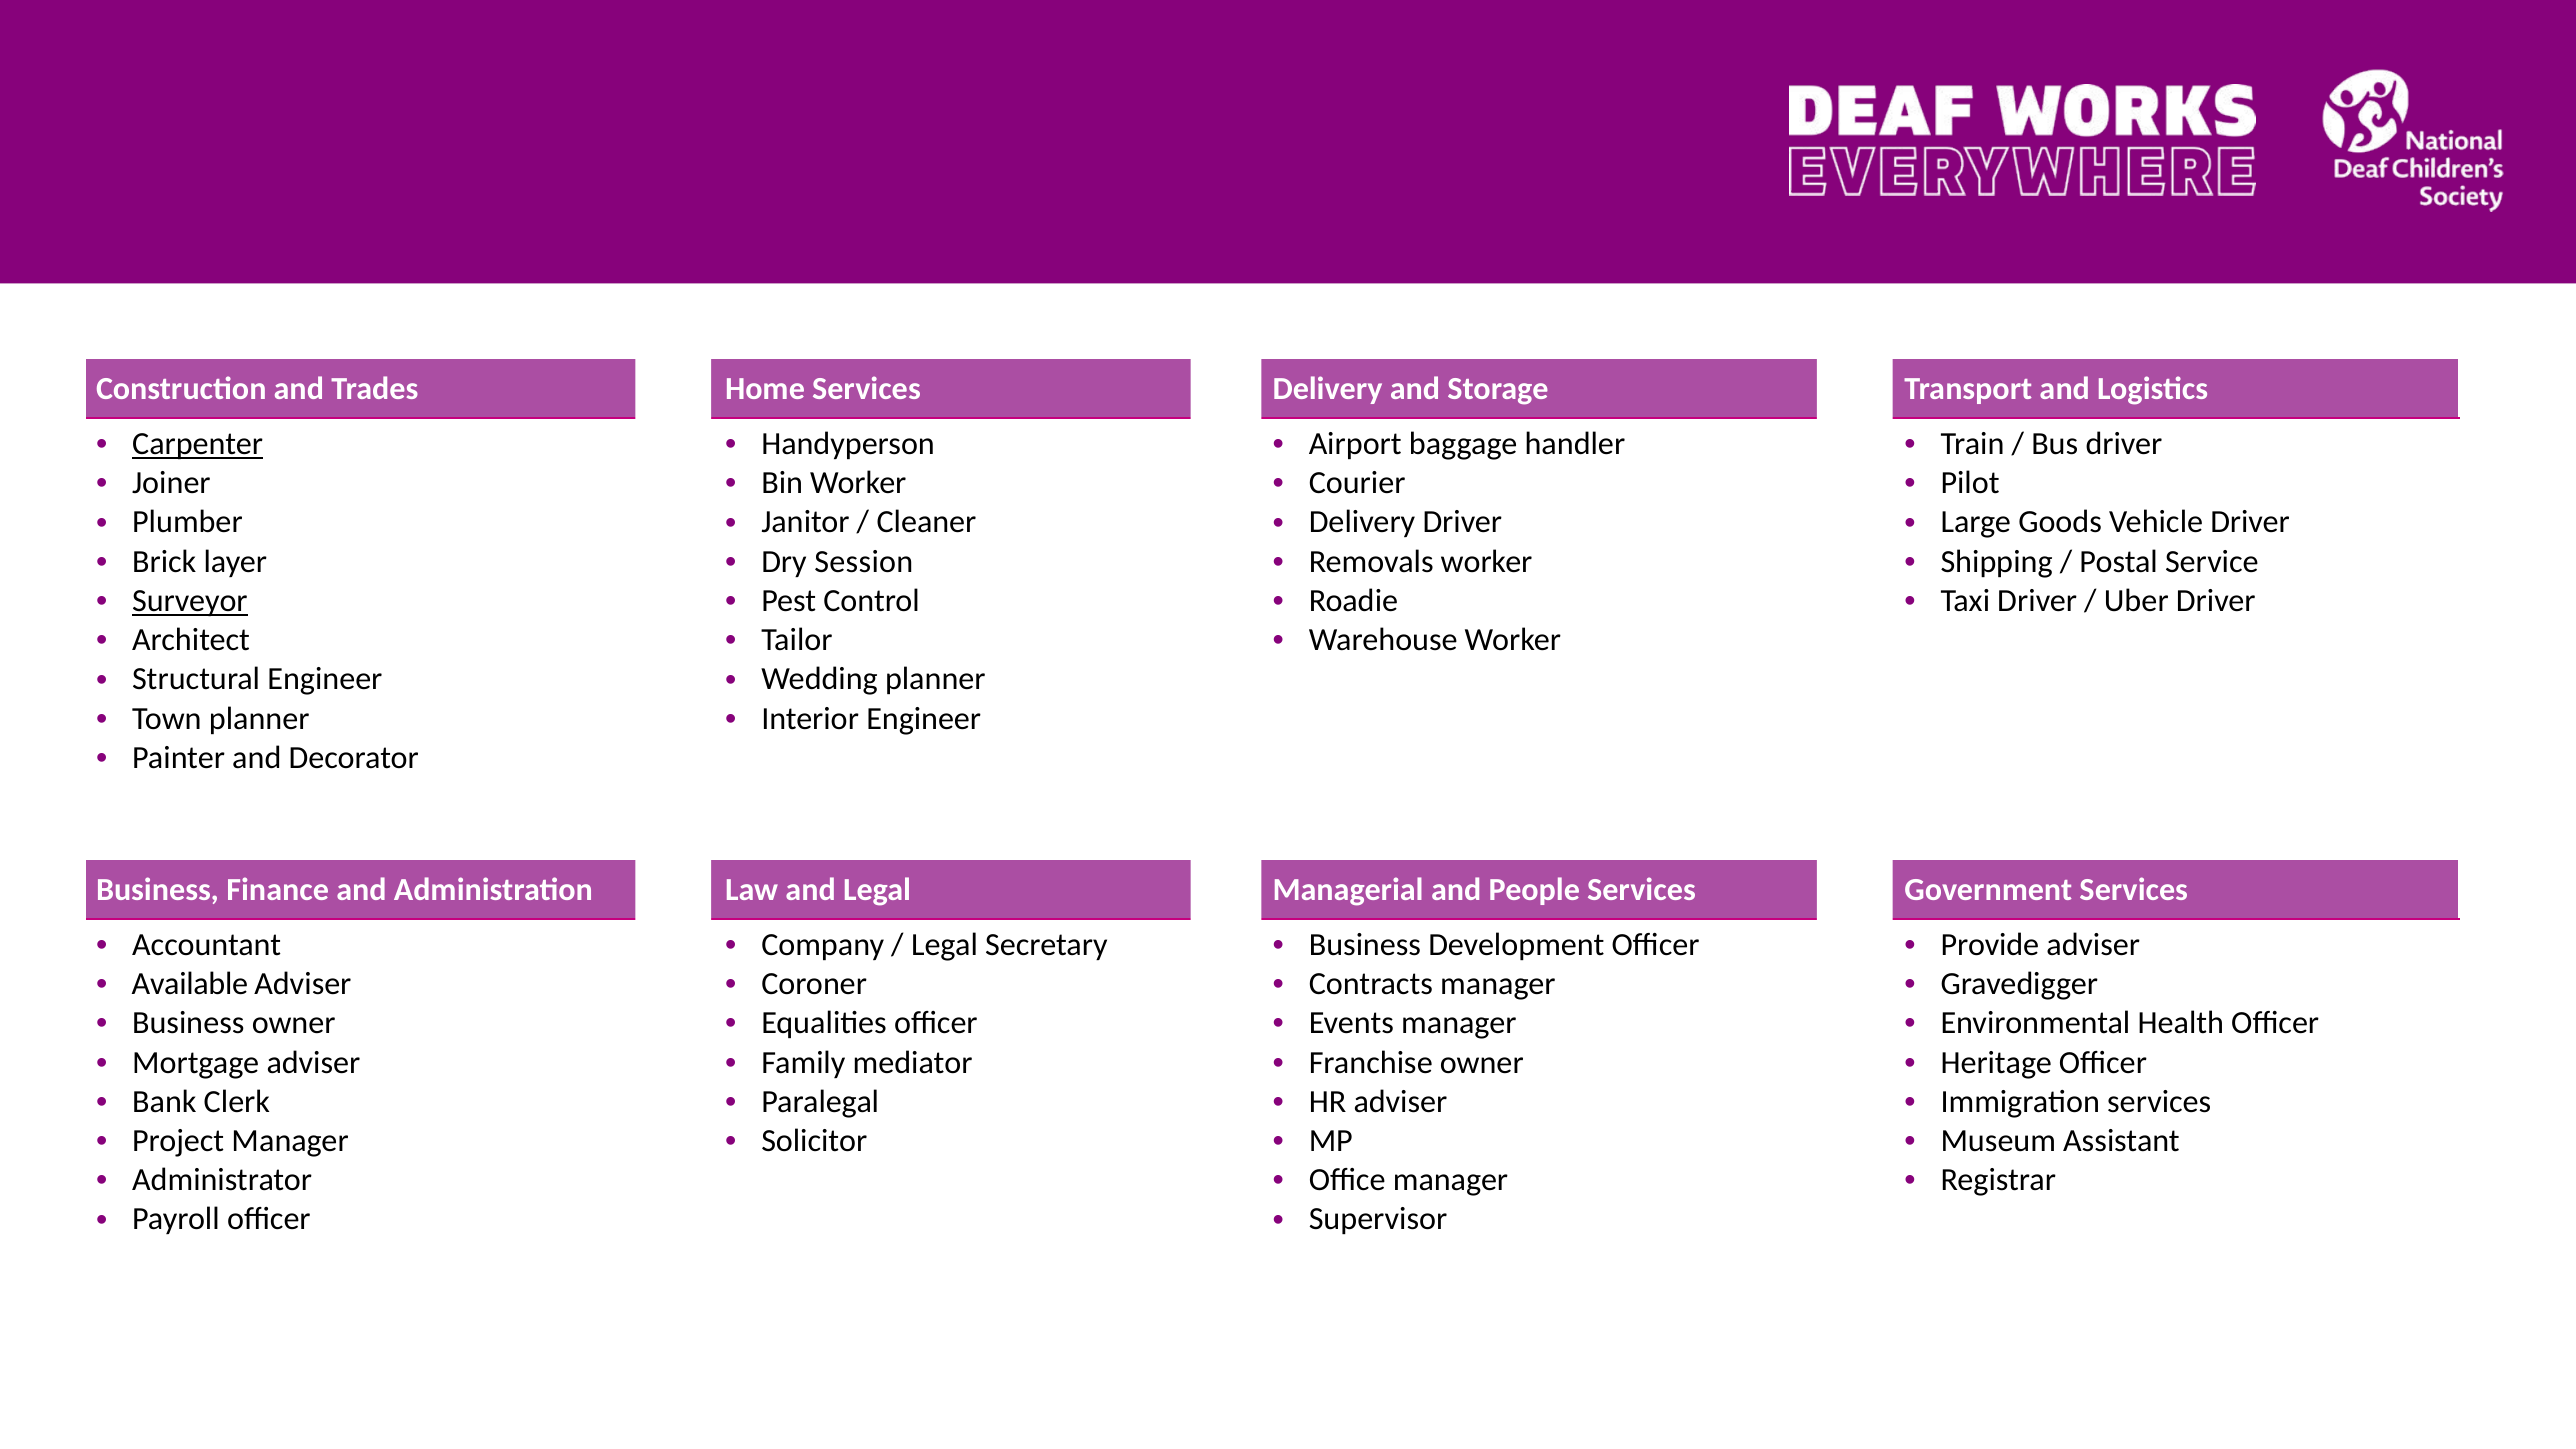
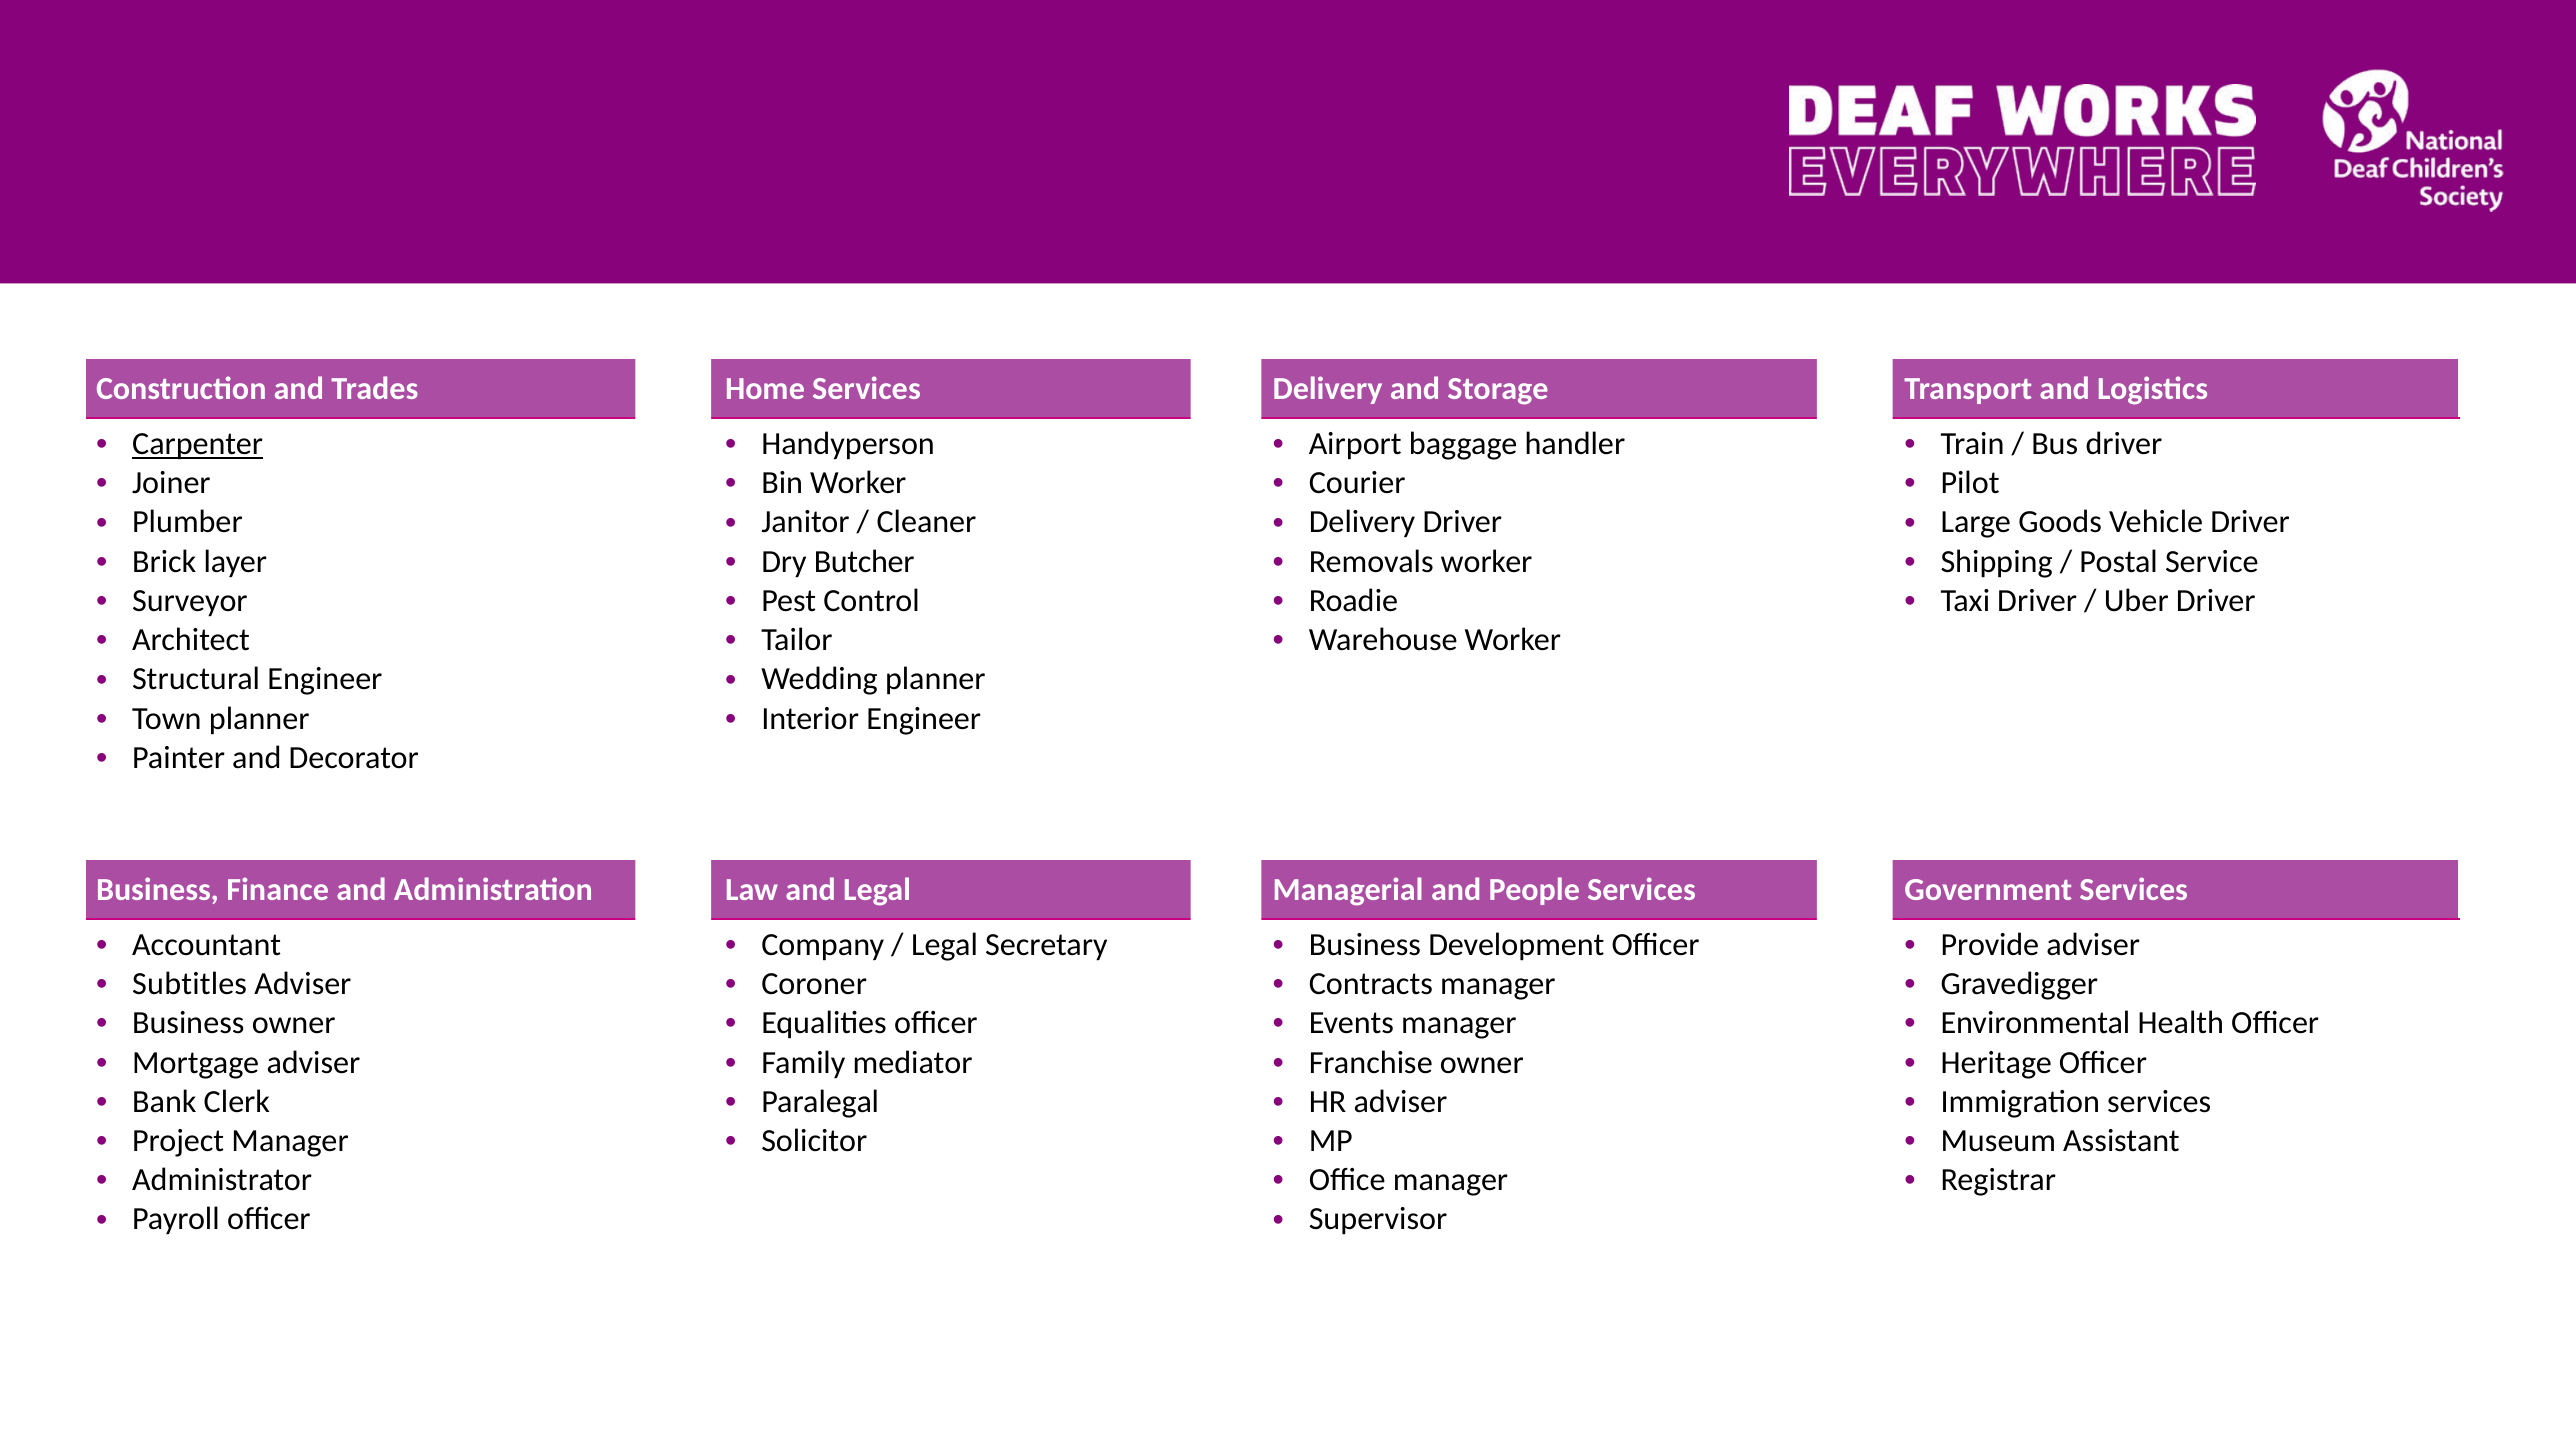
Session: Session -> Butcher
Surveyor underline: present -> none
Available: Available -> Subtitles
